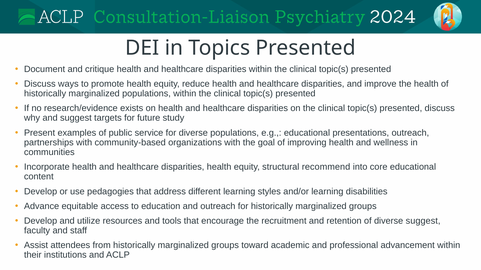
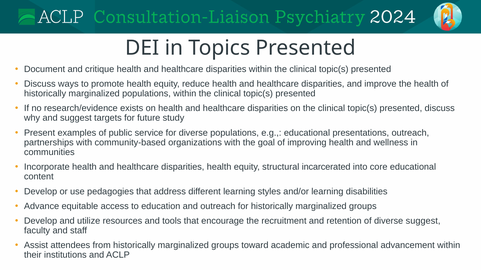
recommend: recommend -> incarcerated
